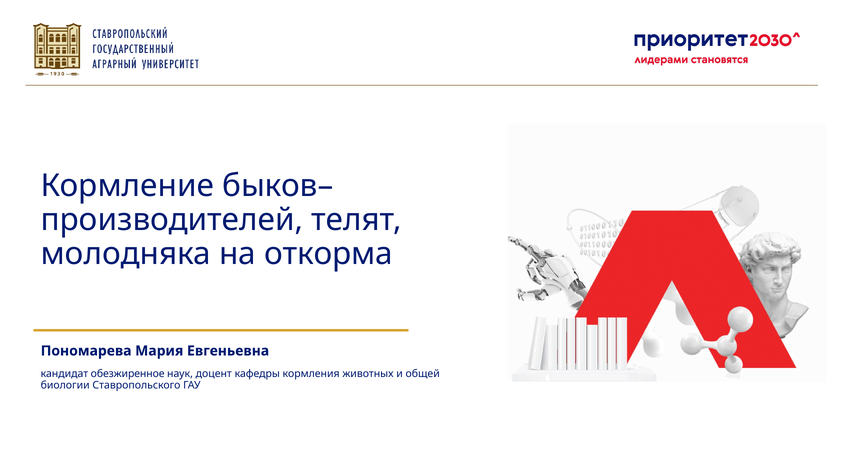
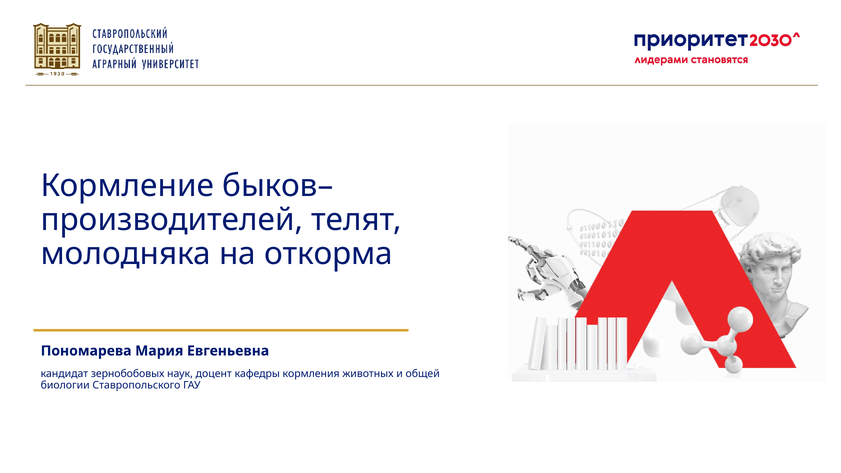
обезжиренное: обезжиренное -> зернобобовых
